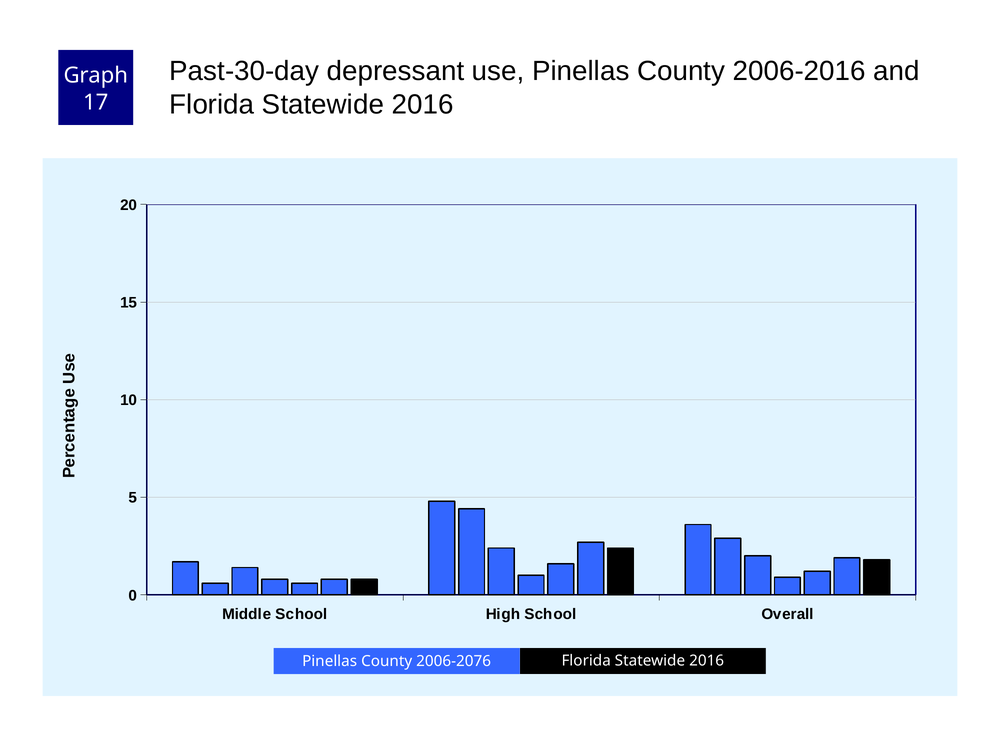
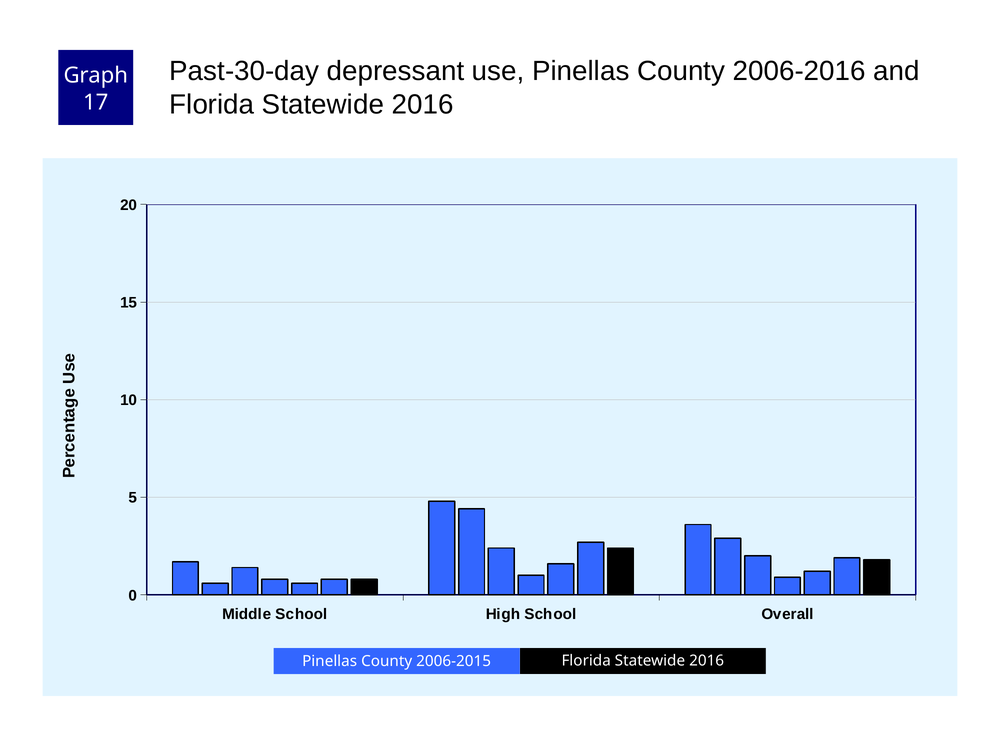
2006-2076: 2006-2076 -> 2006-2015
